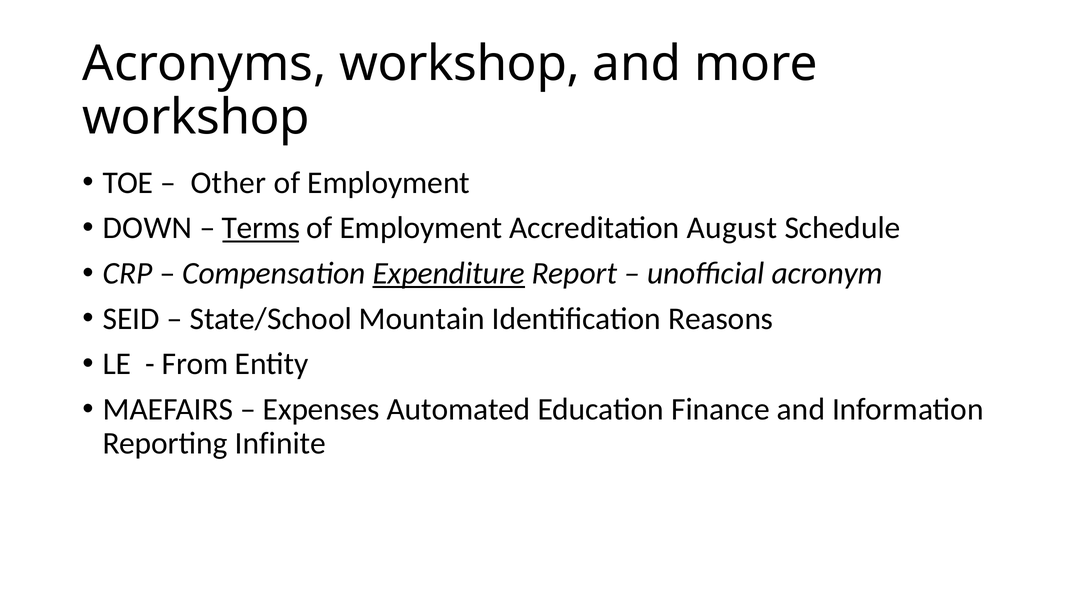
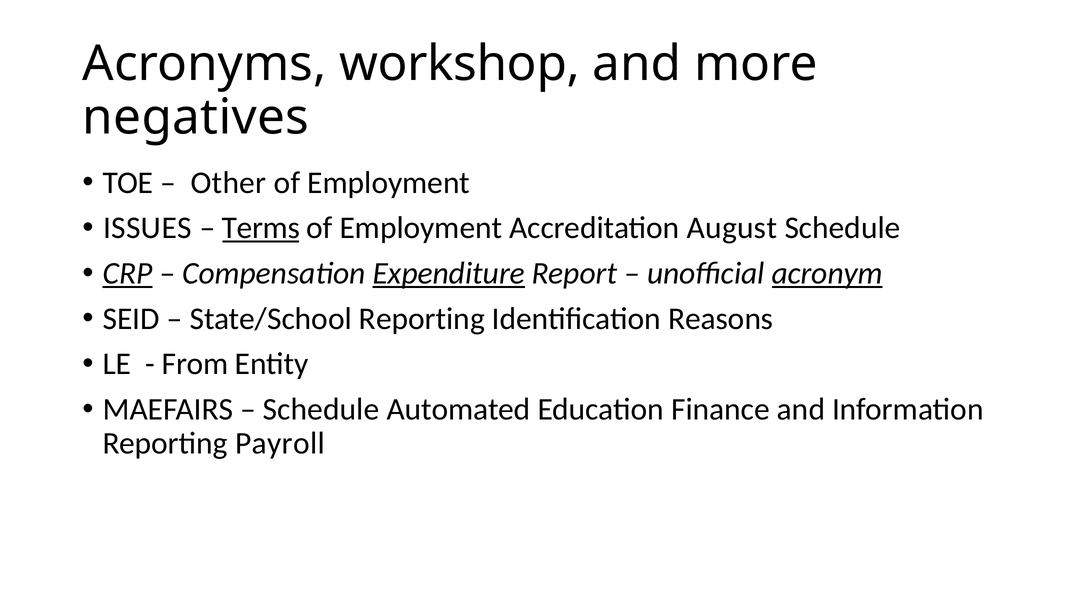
workshop at (196, 118): workshop -> negatives
DOWN: DOWN -> ISSUES
CRP underline: none -> present
acronym underline: none -> present
State/School Mountain: Mountain -> Reporting
Expenses at (321, 409): Expenses -> Schedule
Infinite: Infinite -> Payroll
